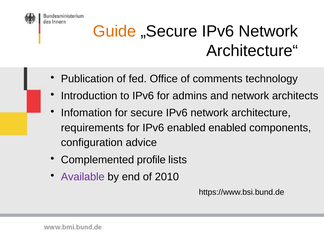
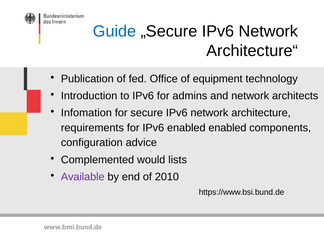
Guide colour: orange -> blue
comments: comments -> equipment
profile: profile -> would
